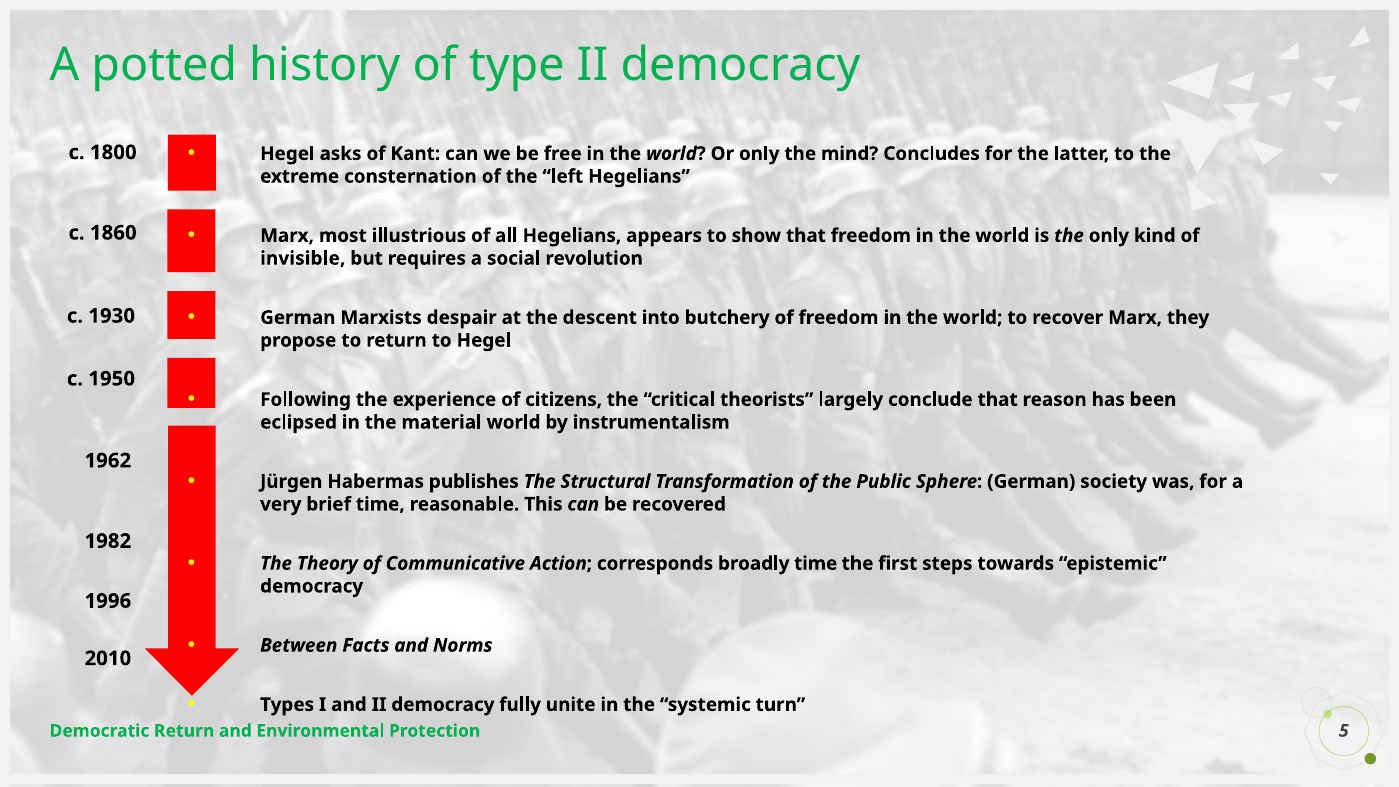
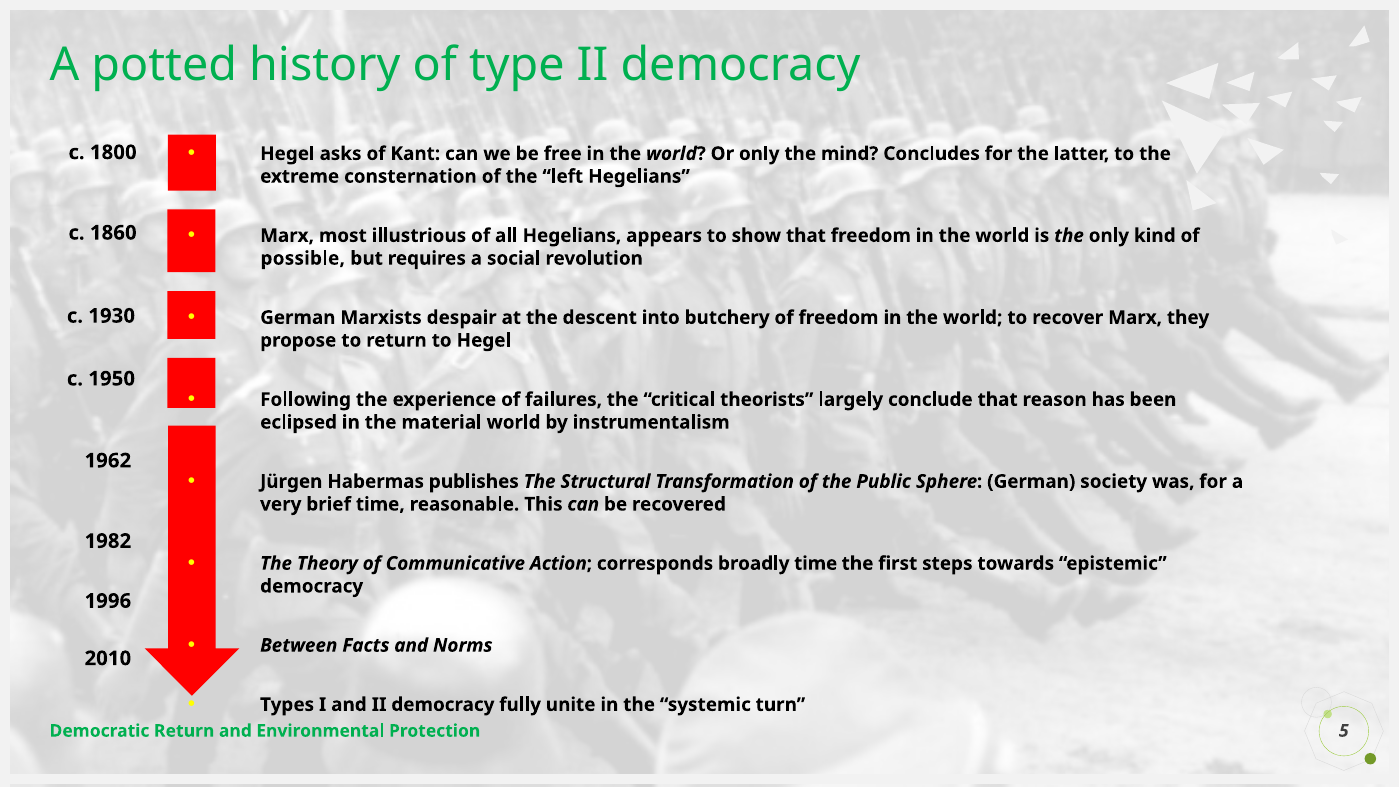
invisible: invisible -> possible
citizens: citizens -> failures
